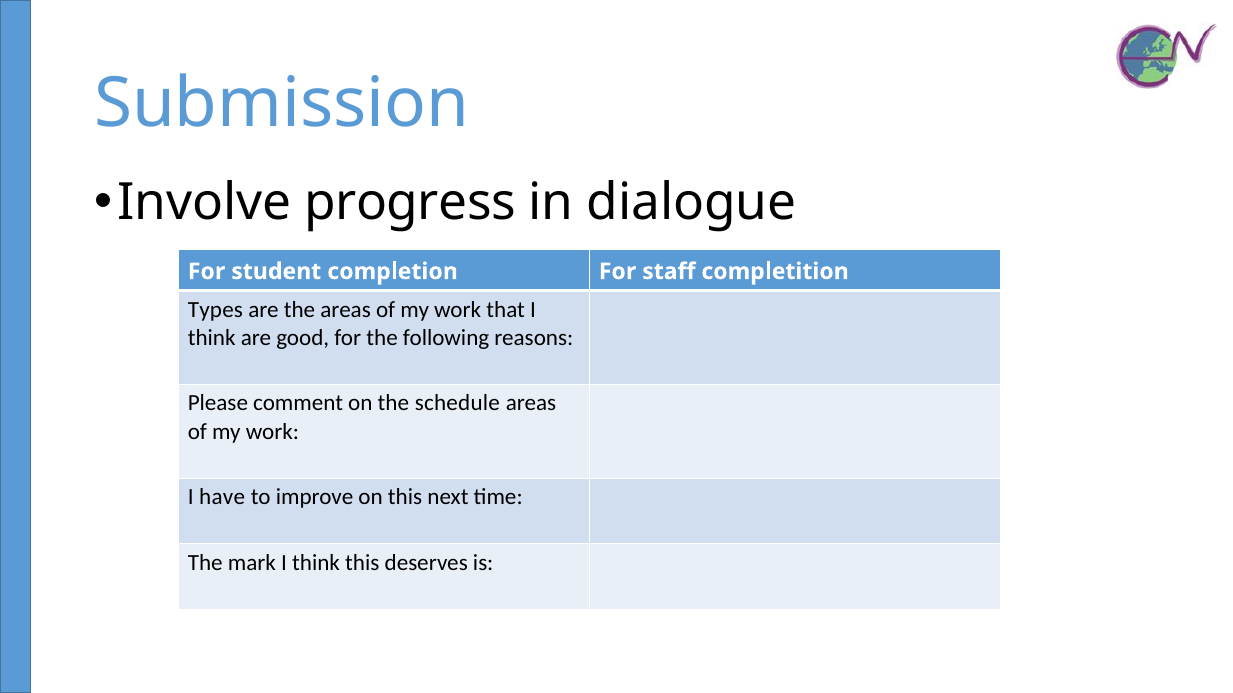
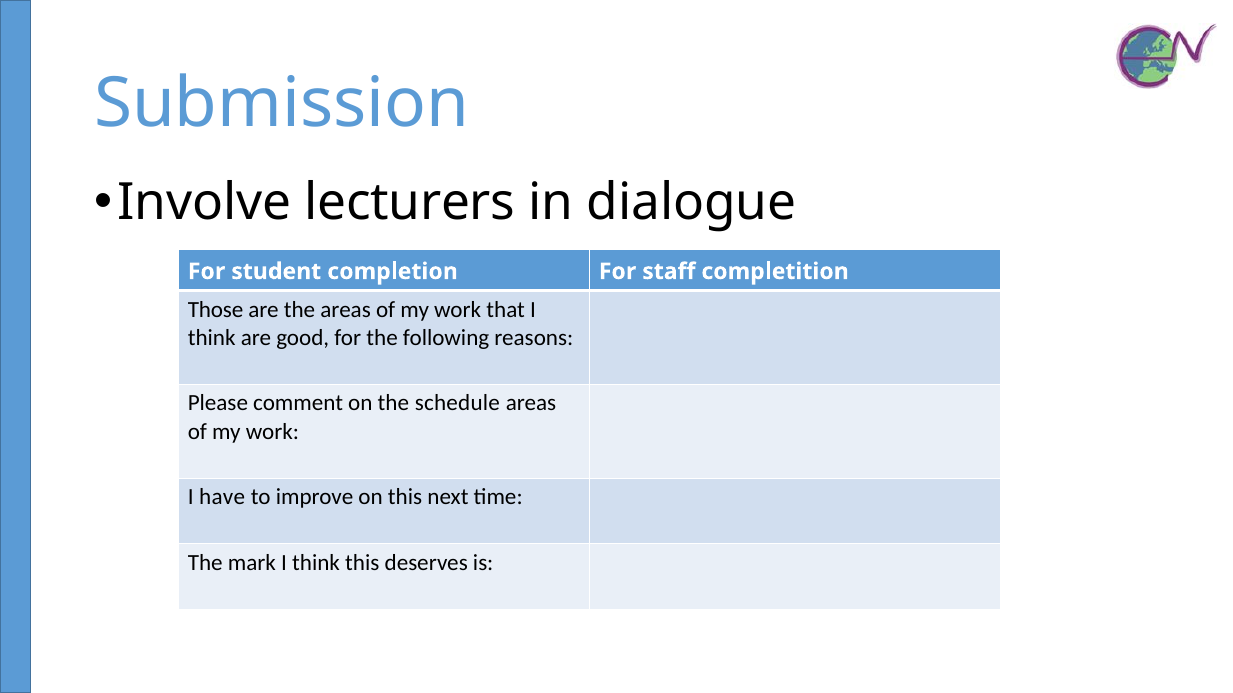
progress: progress -> lecturers
Types: Types -> Those
